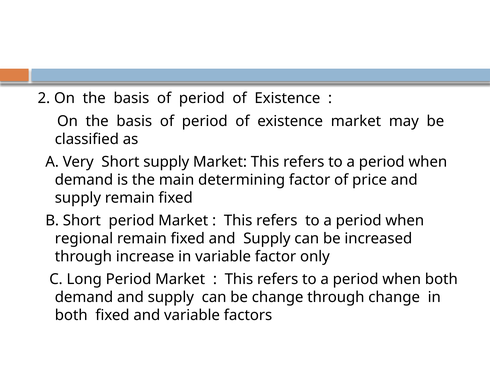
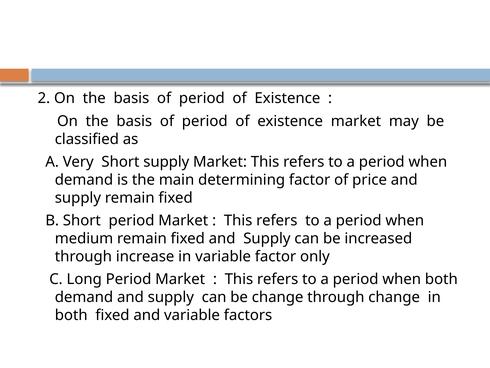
regional: regional -> medium
